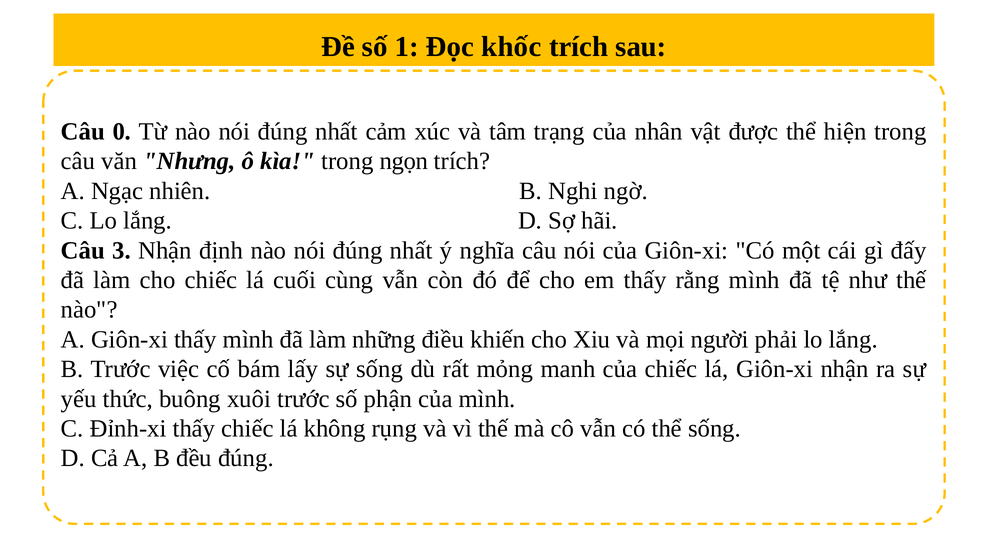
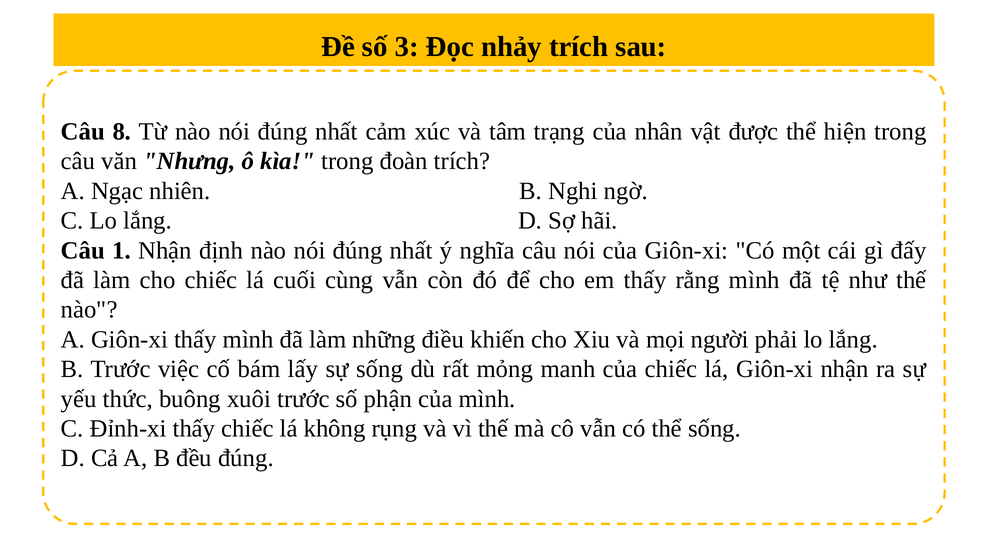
1: 1 -> 3
khốc: khốc -> nhảy
0: 0 -> 8
ngọn: ngọn -> đoàn
3: 3 -> 1
